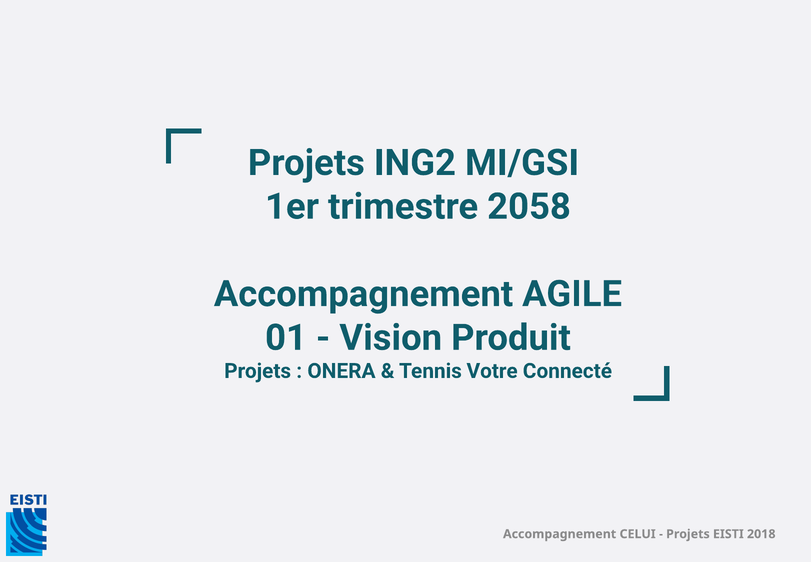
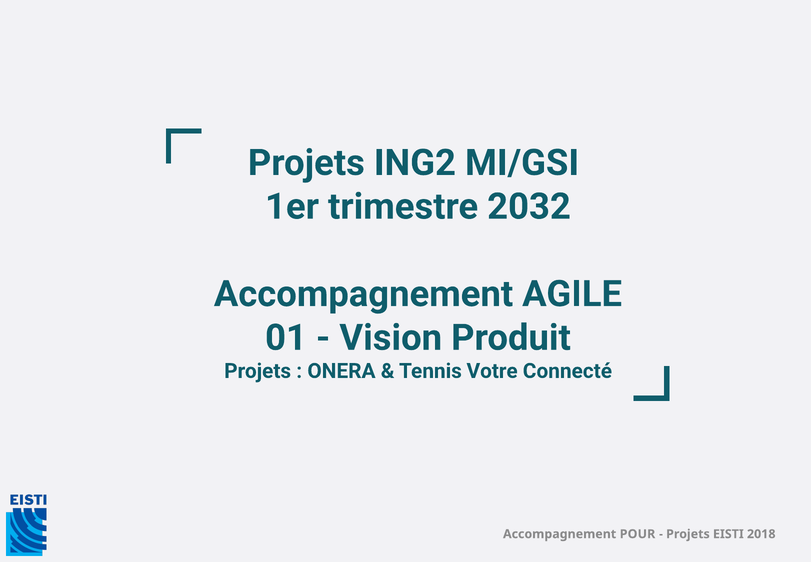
2058: 2058 -> 2032
CELUI: CELUI -> POUR
